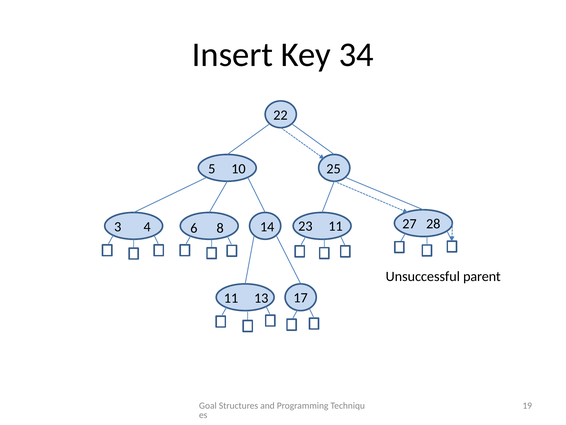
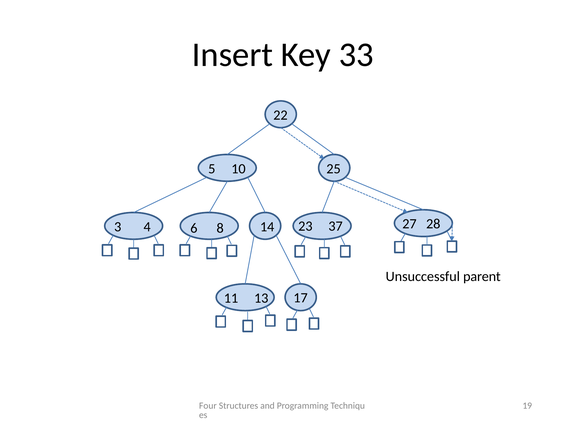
34: 34 -> 33
23 11: 11 -> 37
Goal: Goal -> Four
